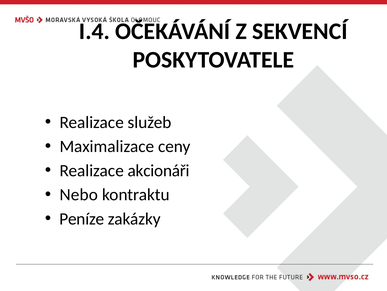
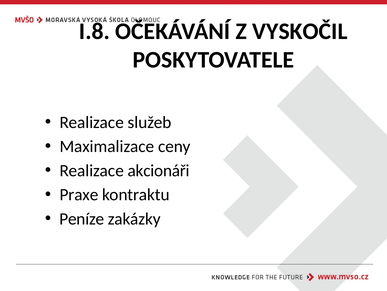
I.4: I.4 -> I.8
SEKVENCÍ: SEKVENCÍ -> VYSKOČIL
Nebo: Nebo -> Praxe
